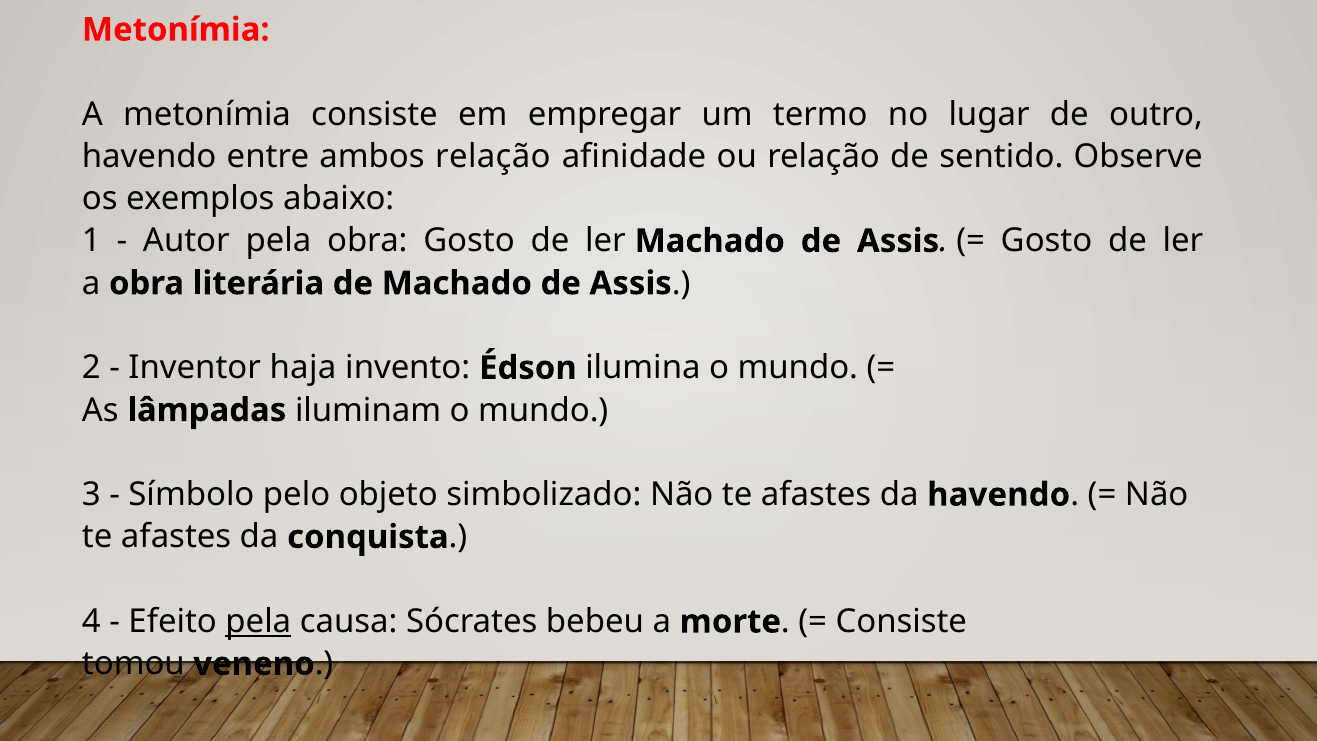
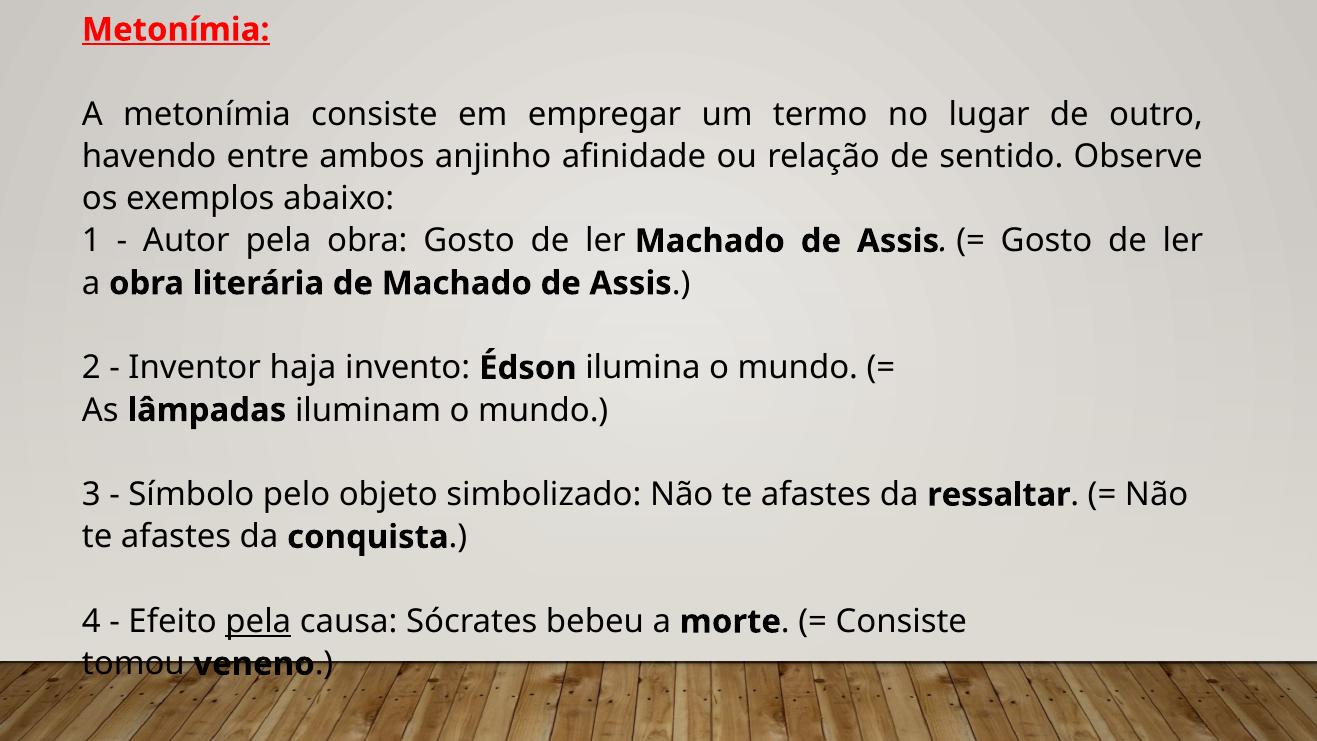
Metonímia at (176, 30) underline: none -> present
ambos relação: relação -> anjinho
da havendo: havendo -> ressaltar
